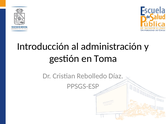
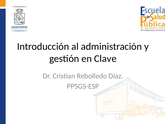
Toma: Toma -> Clave
